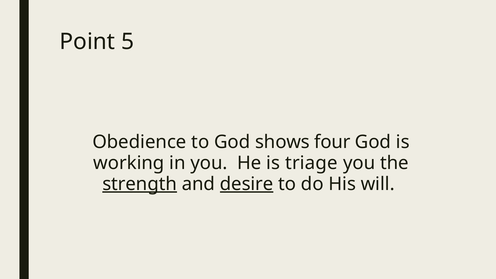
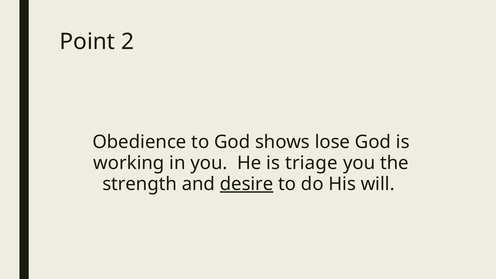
5: 5 -> 2
four: four -> lose
strength underline: present -> none
